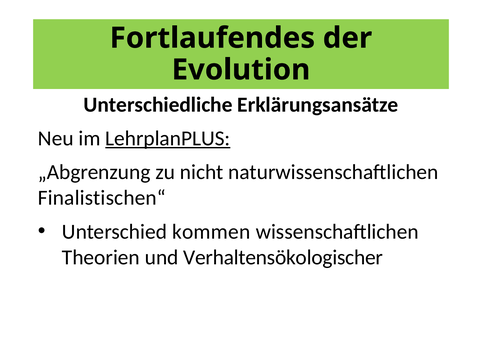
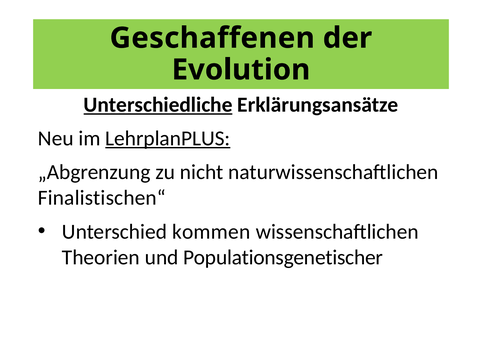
Fortlaufendes: Fortlaufendes -> Geschaffenen
Unterschiedliche underline: none -> present
Verhaltensökologischer: Verhaltensökologischer -> Populationsgenetischer
